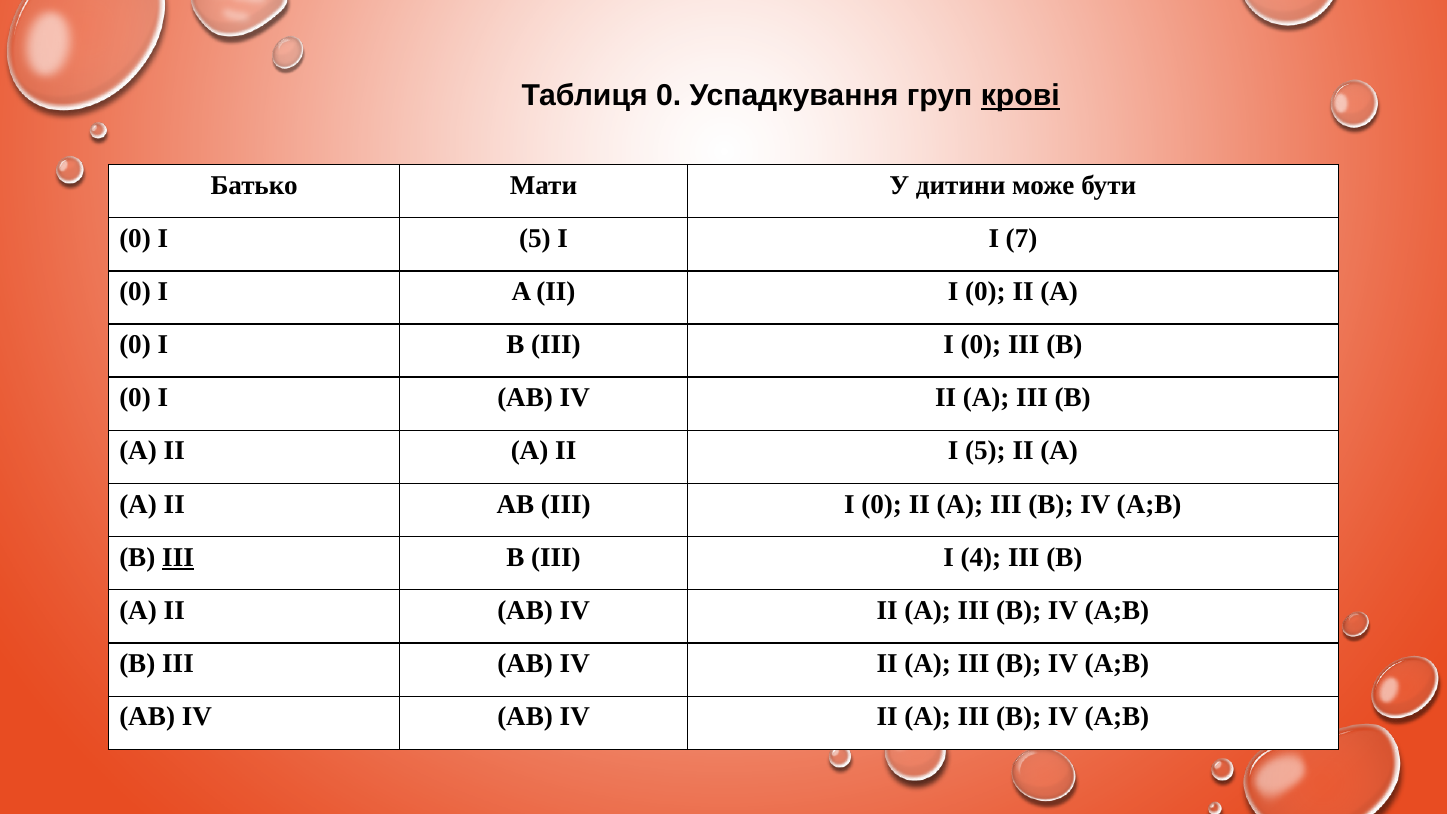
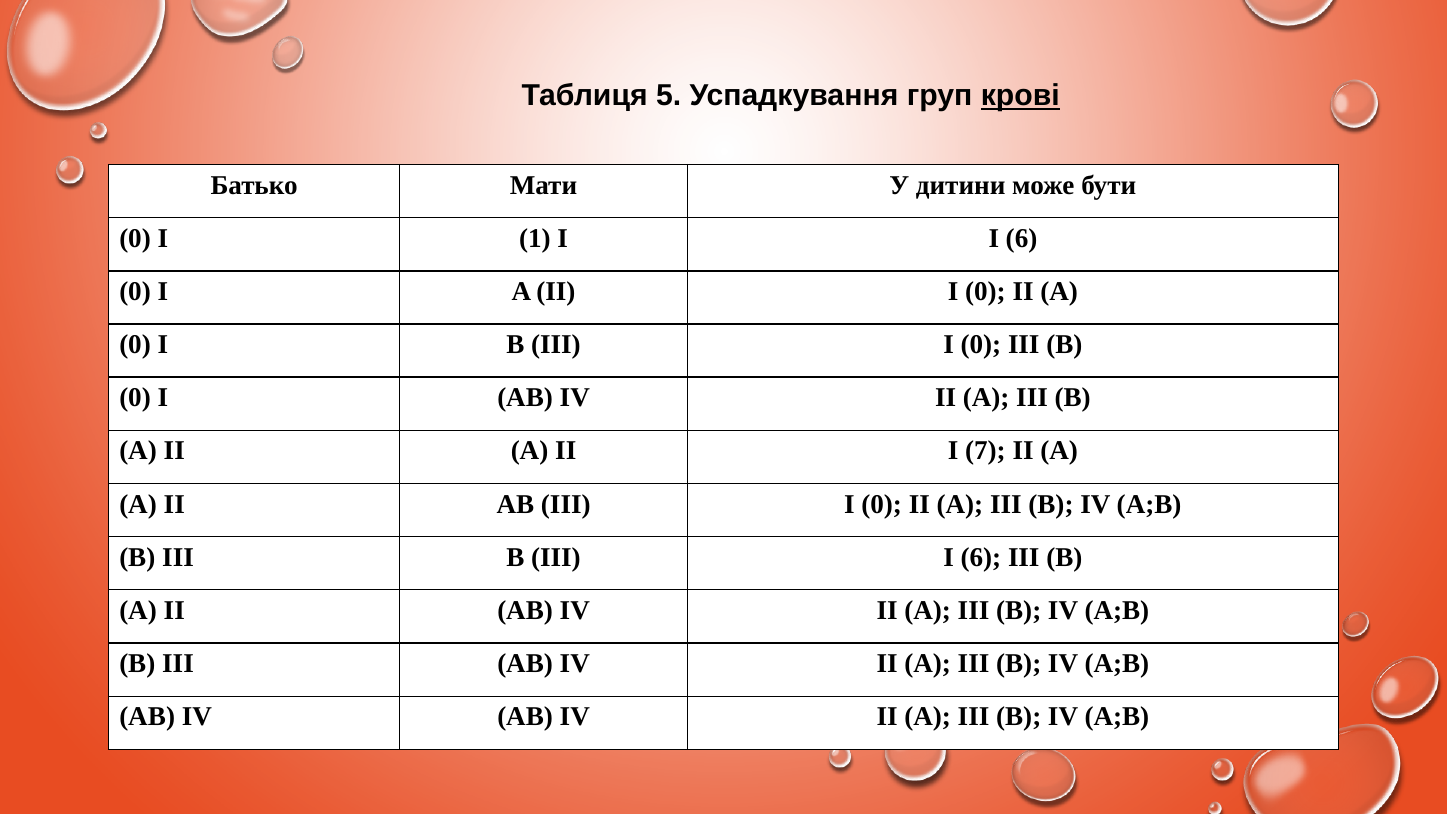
Таблиця 0: 0 -> 5
0 I 5: 5 -> 1
I I 7: 7 -> 6
II I 5: 5 -> 7
III at (178, 557) underline: present -> none
III I 4: 4 -> 6
